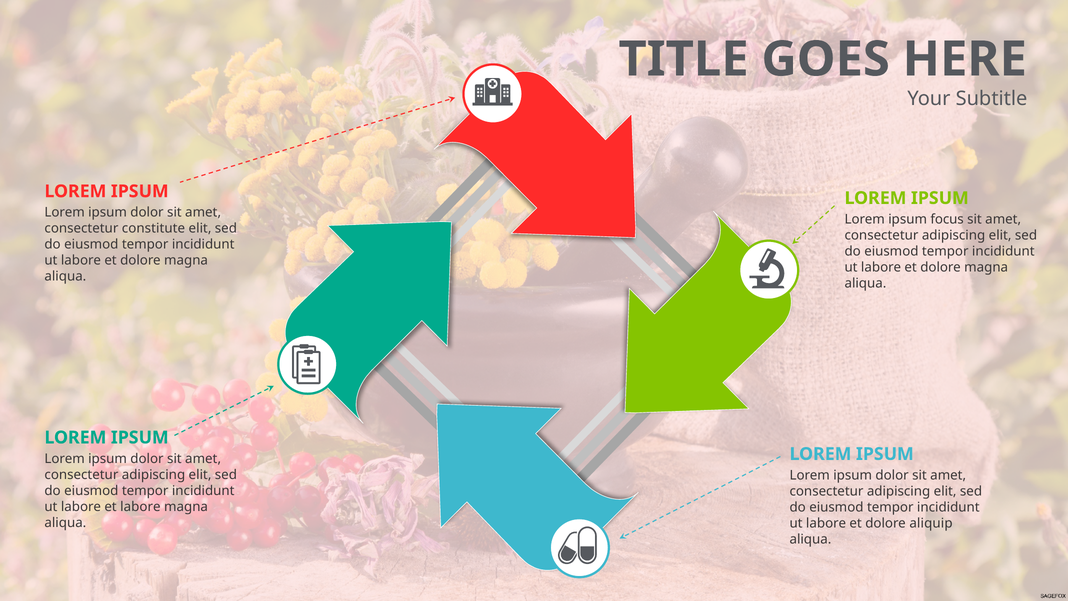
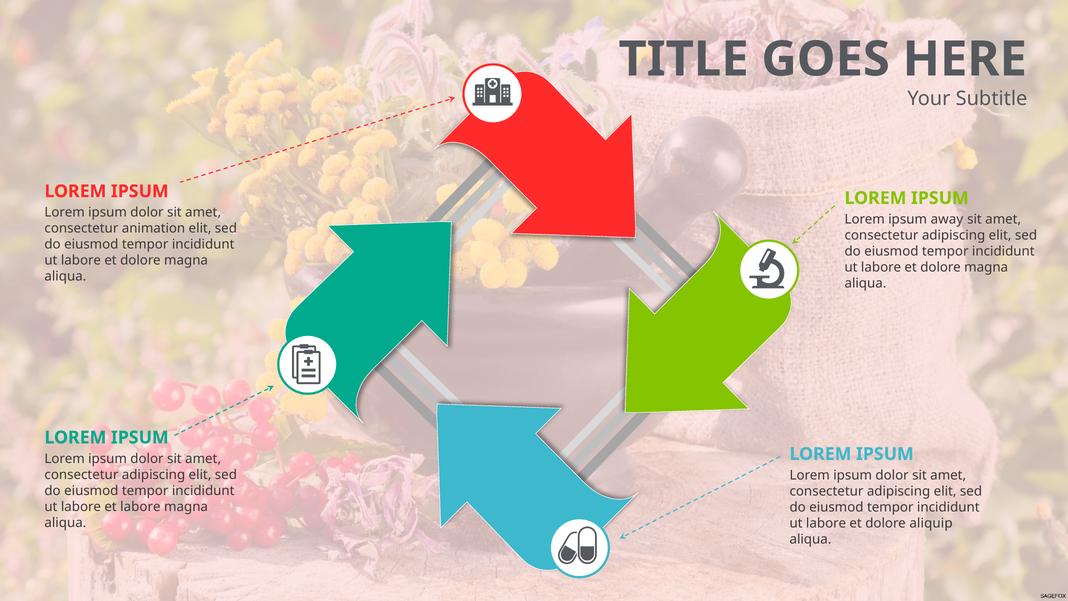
focus: focus -> away
constitute: constitute -> animation
